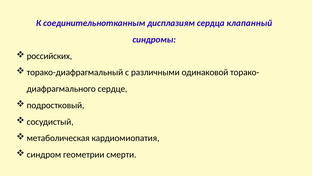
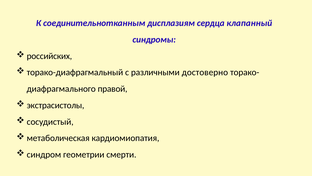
одинаковой: одинаковой -> достоверно
сердце: сердце -> правой
подростковый: подростковый -> экстрасистолы
